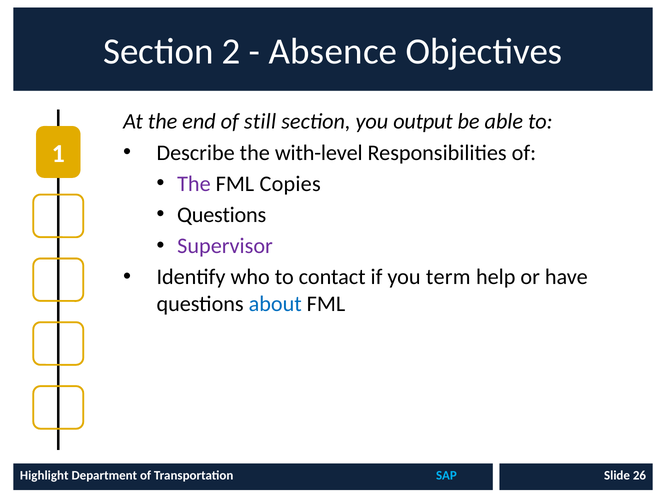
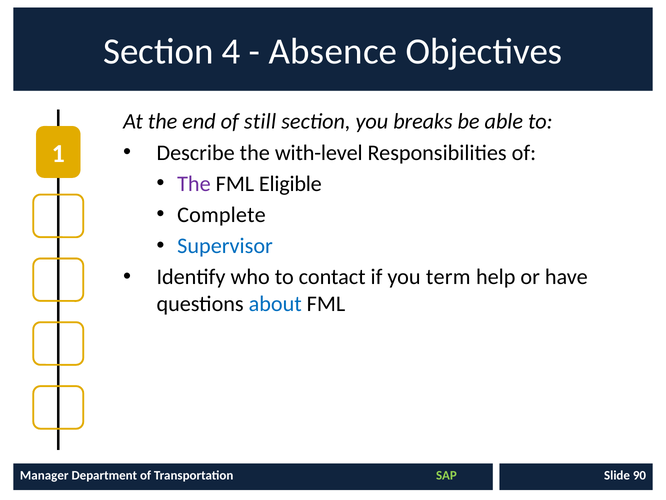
2: 2 -> 4
output: output -> breaks
Copies: Copies -> Eligible
Questions at (222, 215): Questions -> Complete
Supervisor colour: purple -> blue
Highlight: Highlight -> Manager
SAP colour: light blue -> light green
26: 26 -> 90
